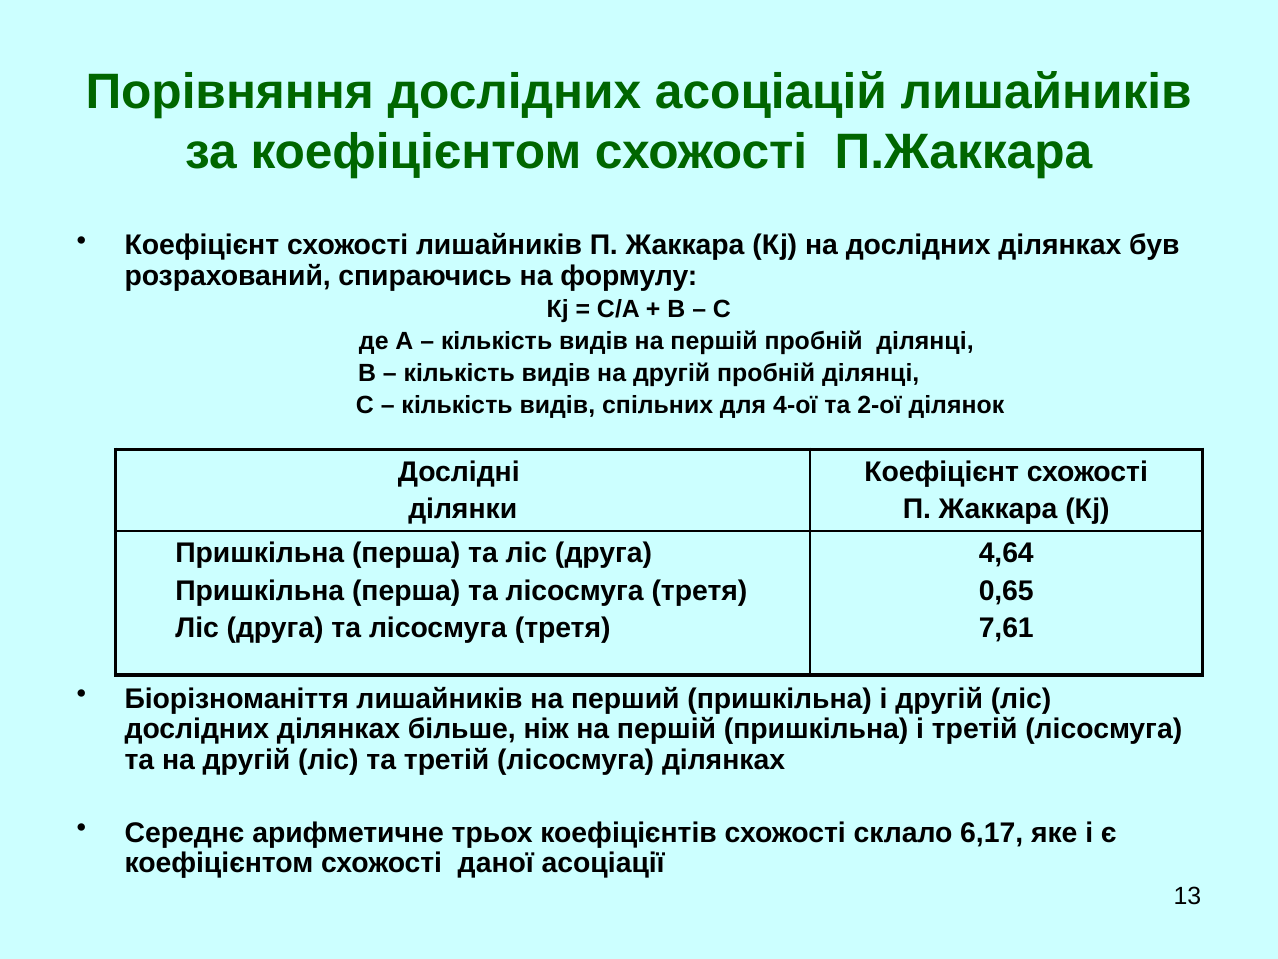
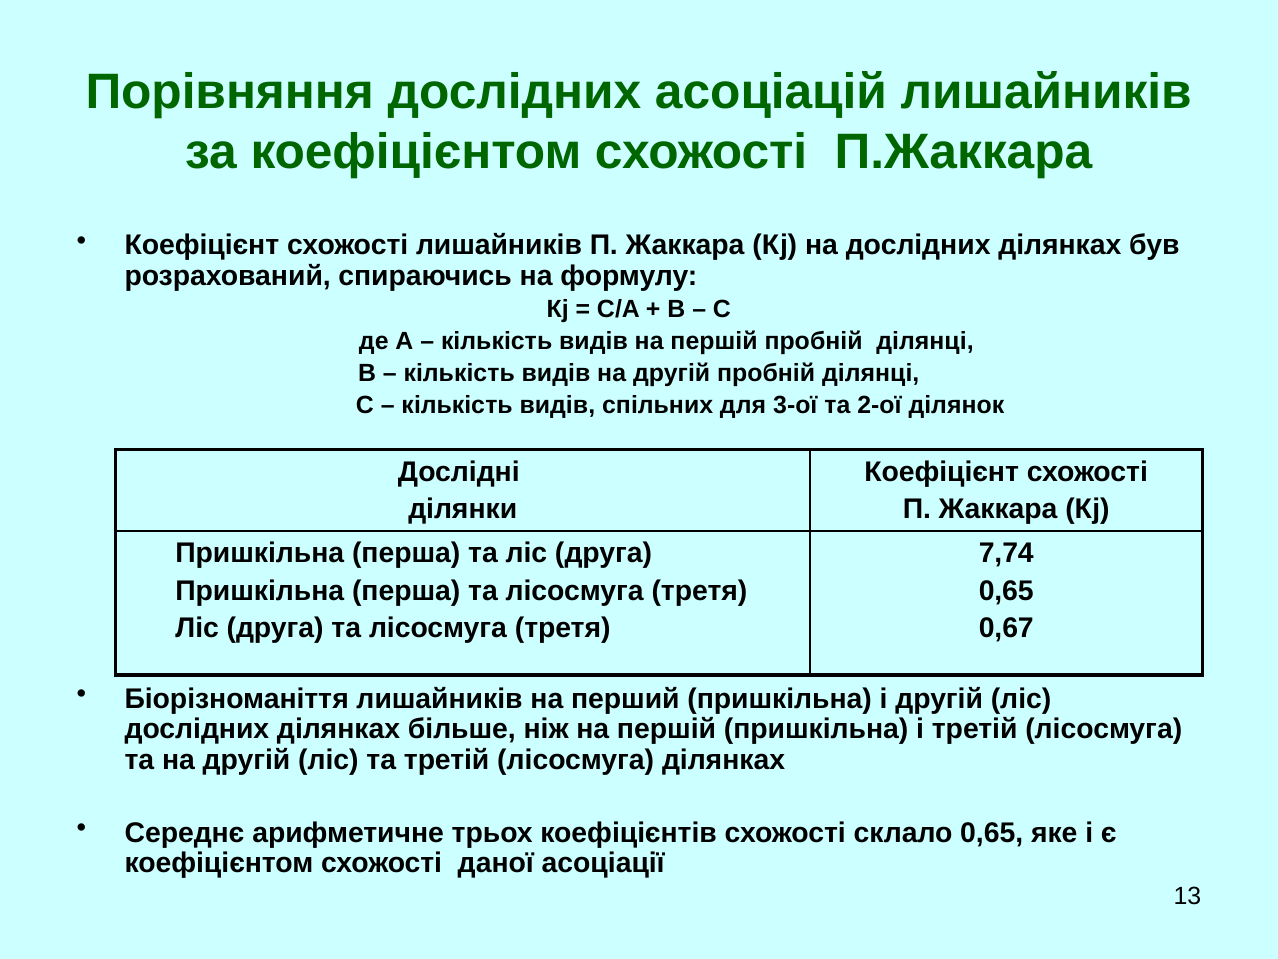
4-ої: 4-ої -> 3-ої
4,64: 4,64 -> 7,74
7,61: 7,61 -> 0,67
склало 6,17: 6,17 -> 0,65
